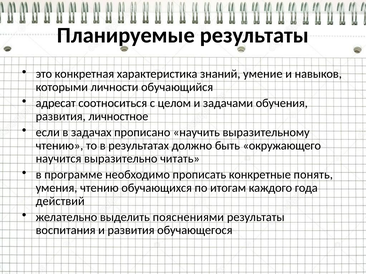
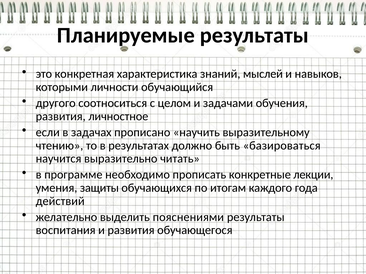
умение: умение -> мыслей
адресат: адресат -> другого
окружающего: окружающего -> базироваться
понять: понять -> лекции
умения чтению: чтению -> защиты
